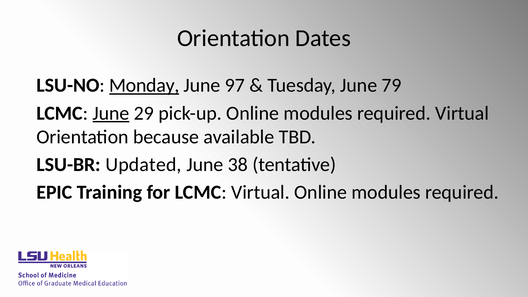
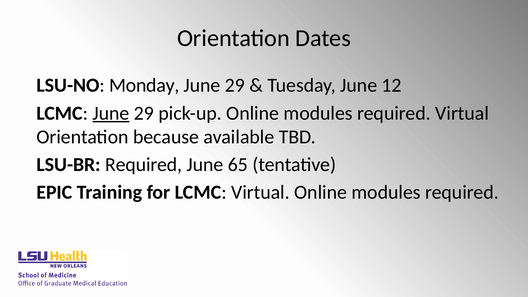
Monday underline: present -> none
97 at (235, 85): 97 -> 29
79: 79 -> 12
LSU-BR Updated: Updated -> Required
38: 38 -> 65
